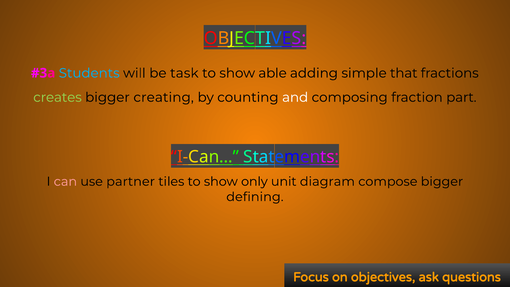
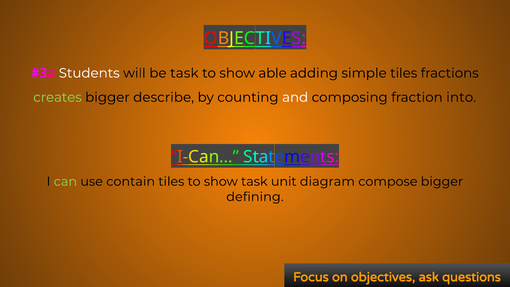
Students colour: light blue -> white
simple that: that -> tiles
creating: creating -> describe
part: part -> into
can colour: pink -> light green
partner: partner -> contain
show only: only -> task
